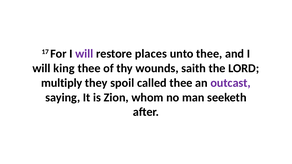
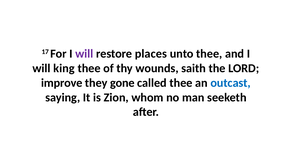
multiply: multiply -> improve
spoil: spoil -> gone
outcast colour: purple -> blue
